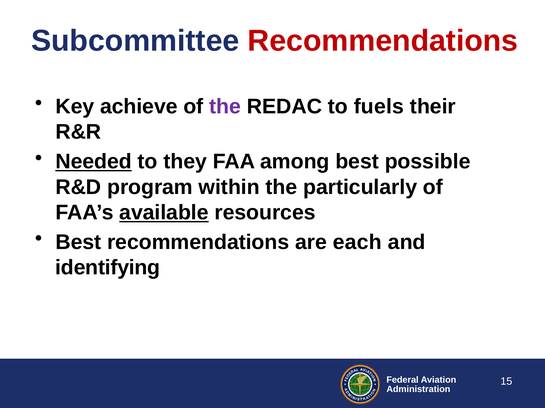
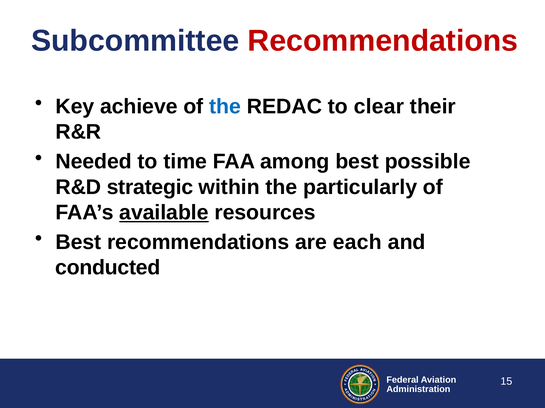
the at (225, 107) colour: purple -> blue
fuels: fuels -> clear
Needed underline: present -> none
they: they -> time
program: program -> strategic
identifying: identifying -> conducted
